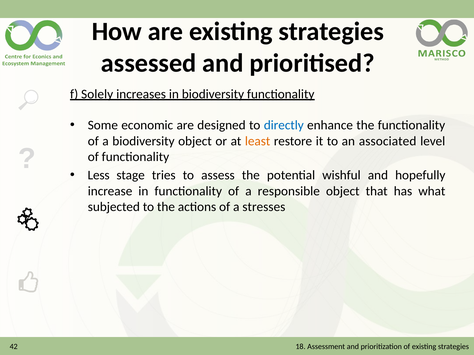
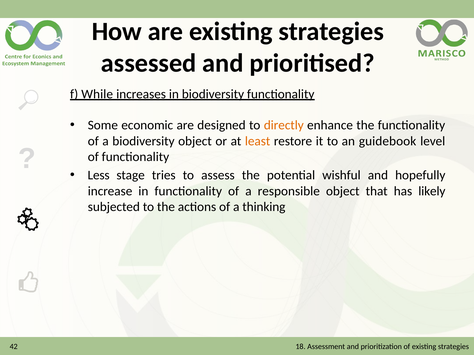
Solely: Solely -> While
directly colour: blue -> orange
associated: associated -> guidebook
what: what -> likely
stresses: stresses -> thinking
